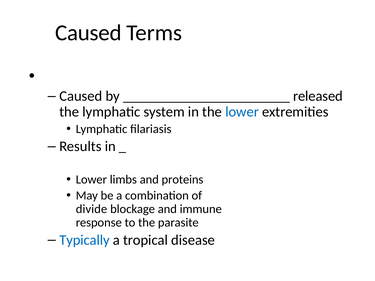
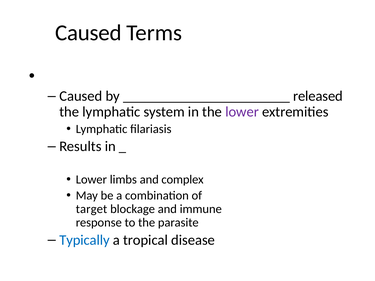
lower at (242, 112) colour: blue -> purple
proteins: proteins -> complex
divide: divide -> target
